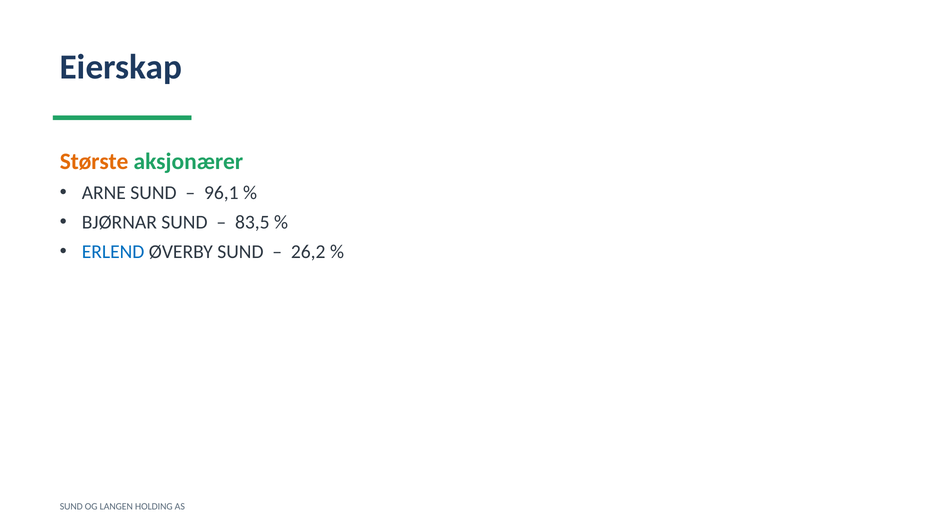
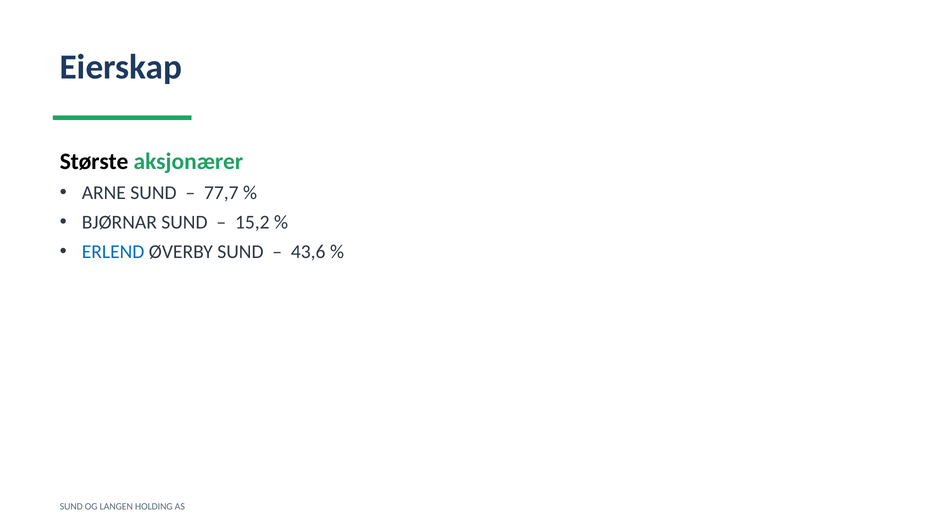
Største colour: orange -> black
96,1: 96,1 -> 77,7
83,5: 83,5 -> 15,2
26,2: 26,2 -> 43,6
